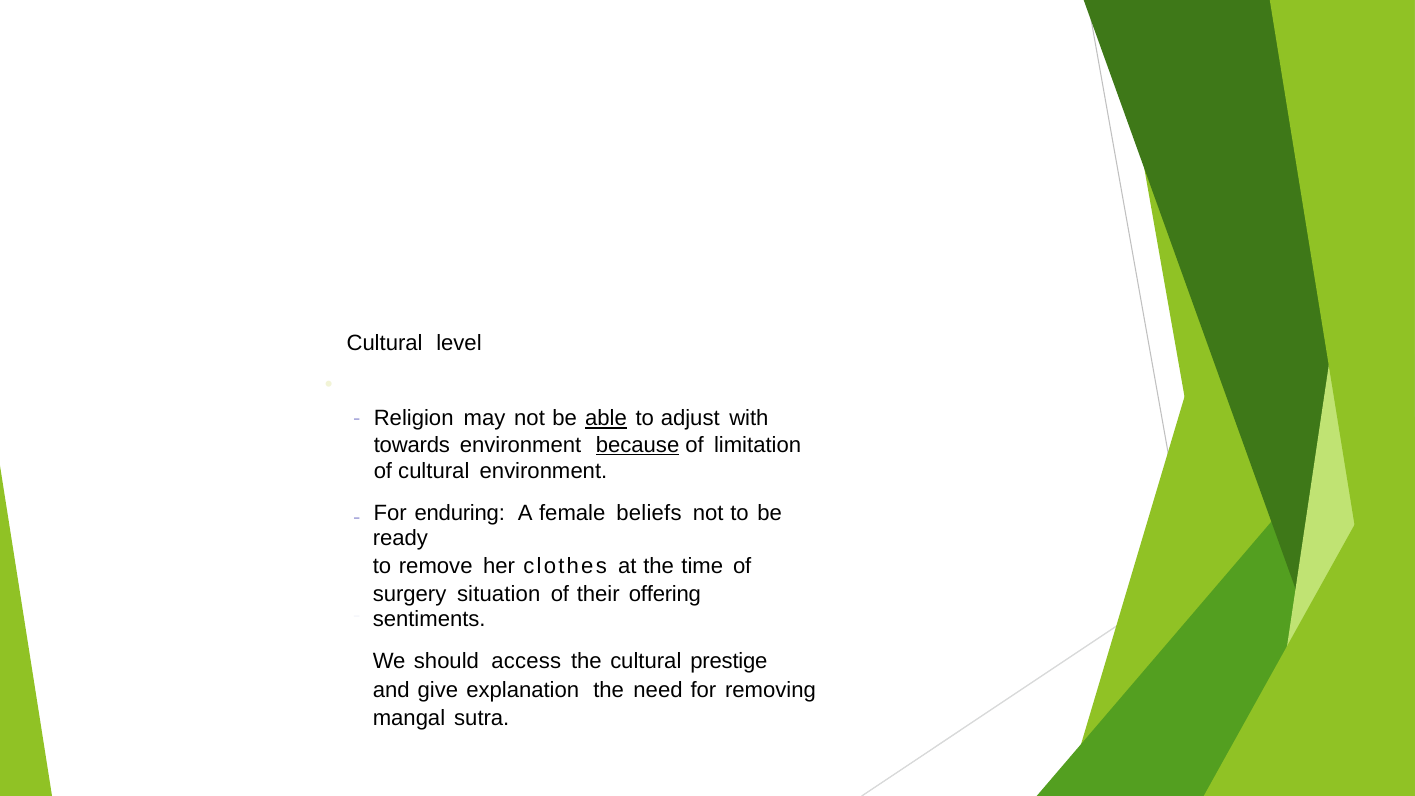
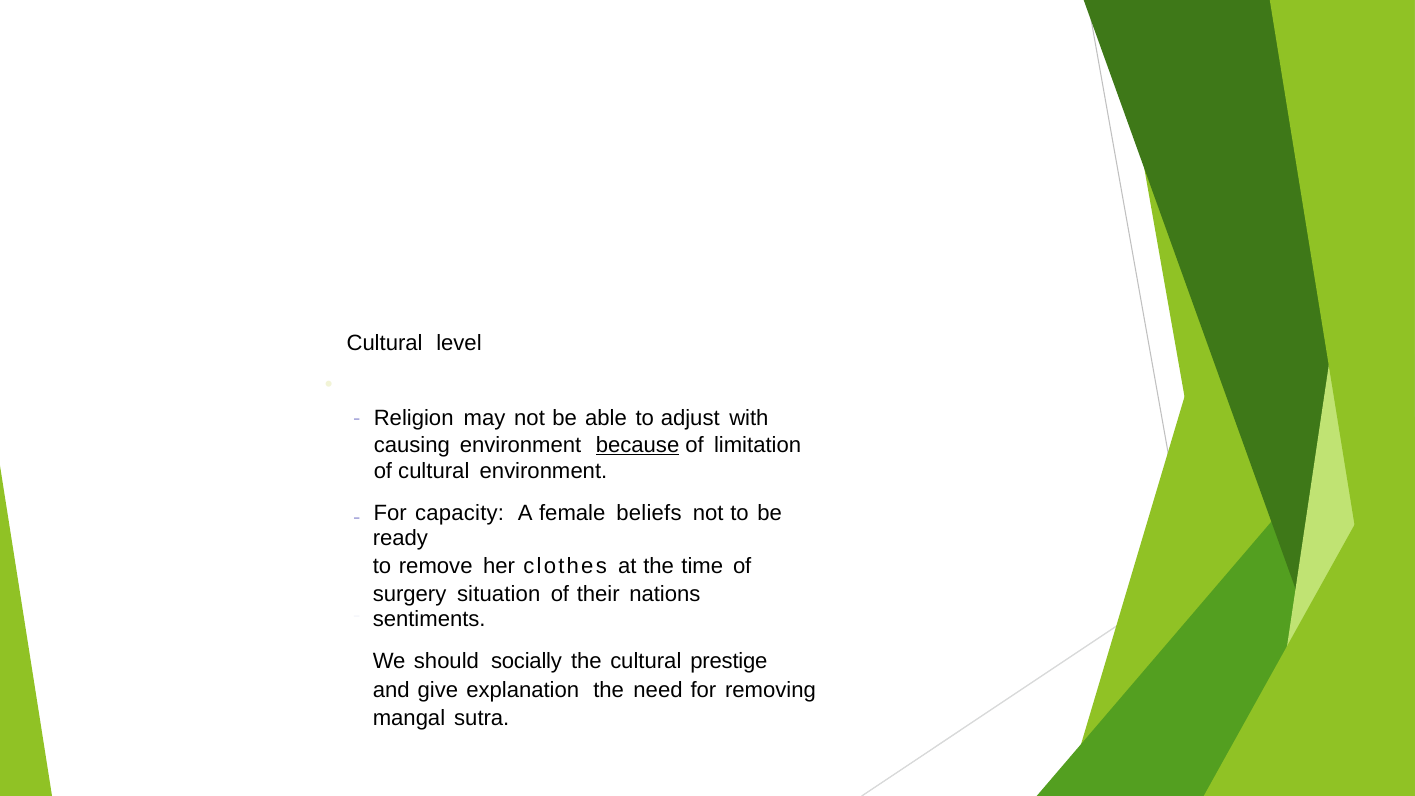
able underline: present -> none
towards: towards -> causing
enduring: enduring -> capacity
offering: offering -> nations
access: access -> socially
